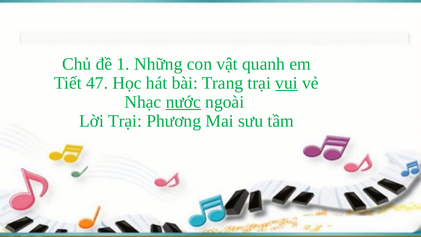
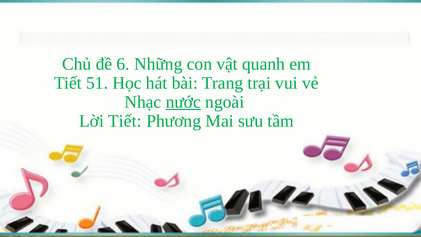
1: 1 -> 6
47: 47 -> 51
vui underline: present -> none
Lời Trại: Trại -> Tiết
